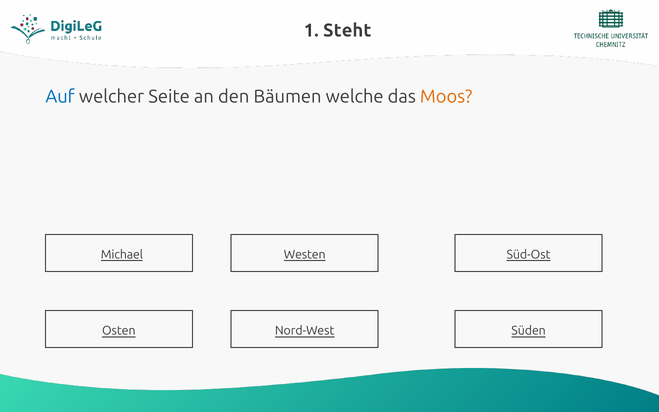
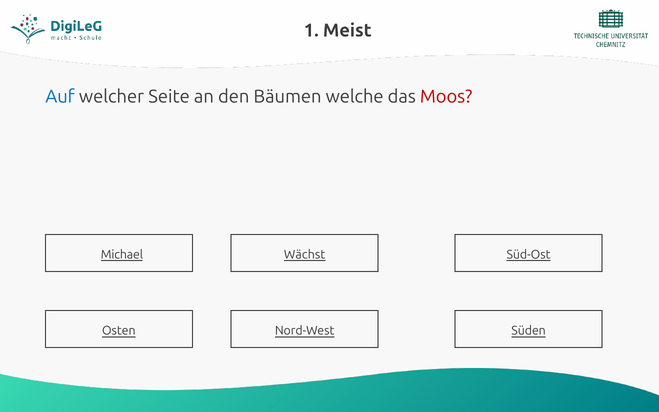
Steht: Steht -> Meist
Moos colour: orange -> red
Westen: Westen -> Wächst
